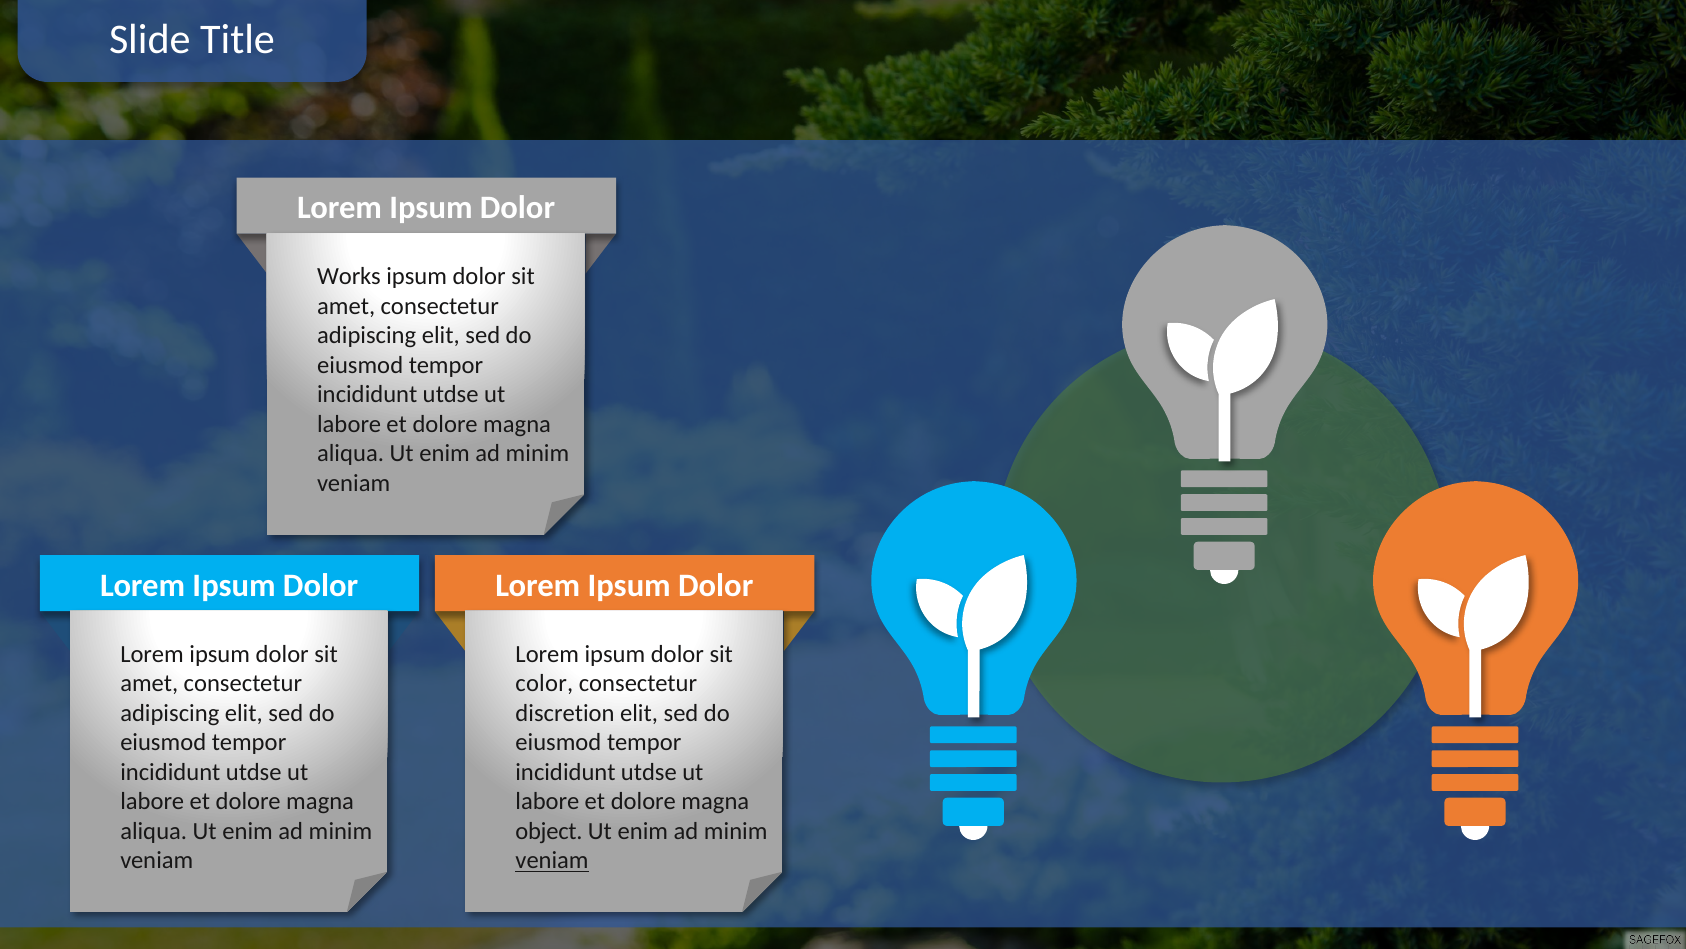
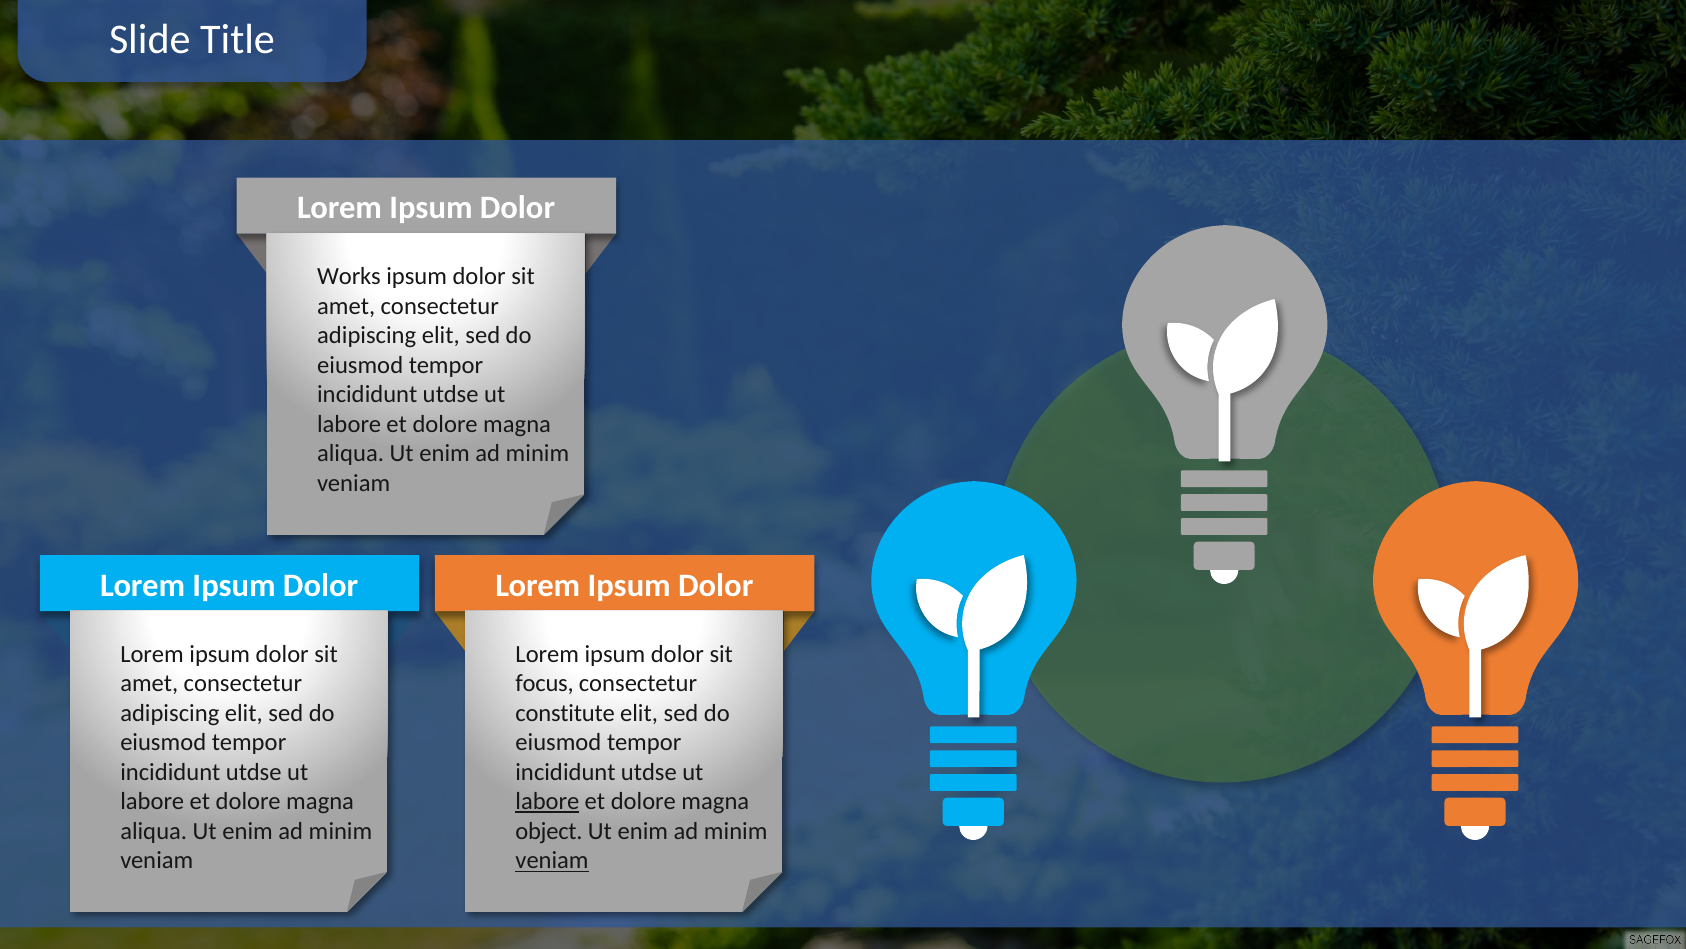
color: color -> focus
discretion: discretion -> constitute
labore at (547, 801) underline: none -> present
